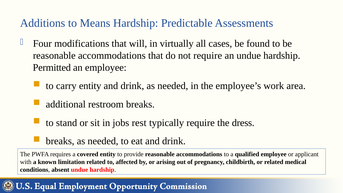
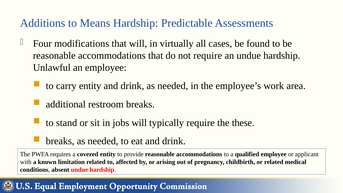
Permitted: Permitted -> Unlawful
jobs rest: rest -> will
dress: dress -> these
